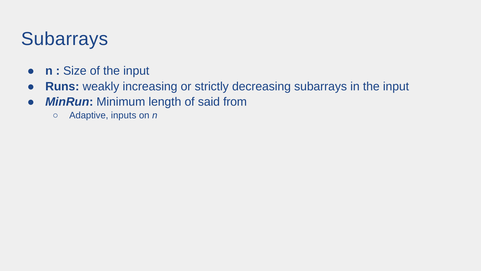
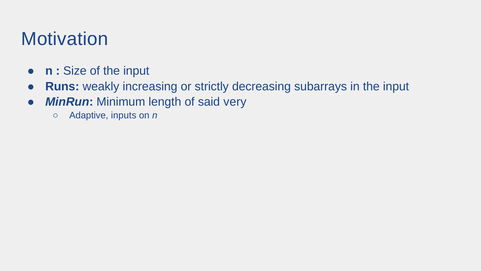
Subarrays at (65, 39): Subarrays -> Motivation
from: from -> very
